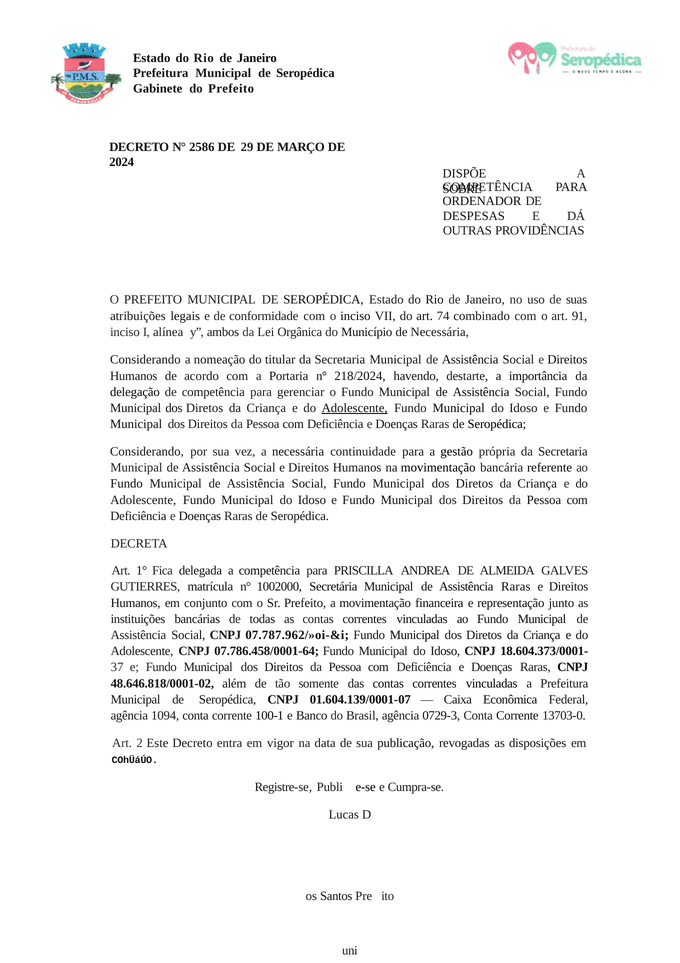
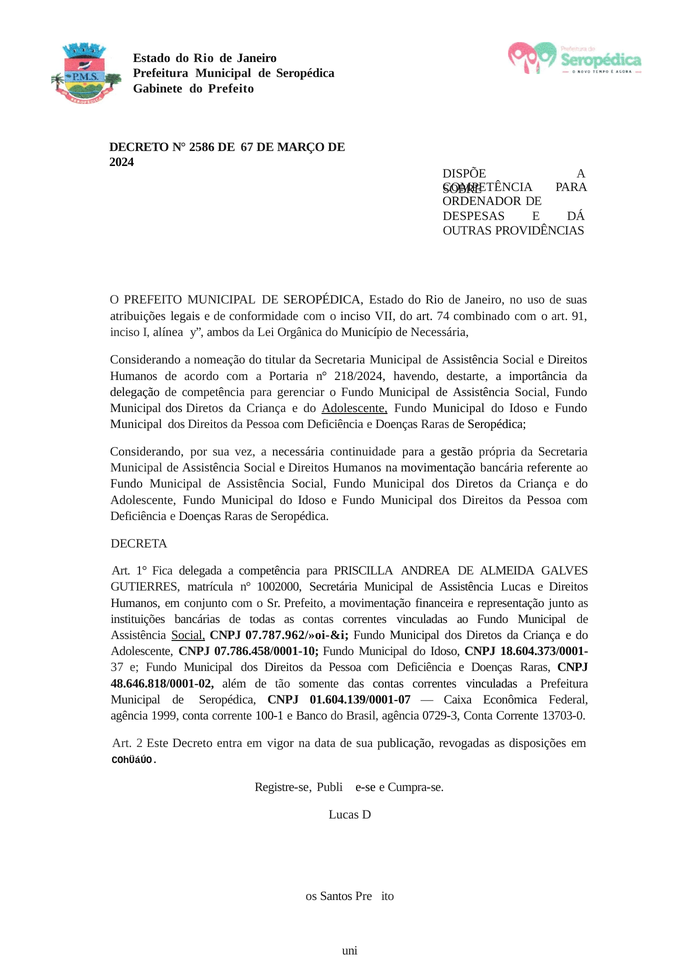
29: 29 -> 67
Assistência Raras: Raras -> Lucas
Social at (188, 635) underline: none -> present
07.786.458/0001-64: 07.786.458/0001-64 -> 07.786.458/0001-10
1094: 1094 -> 1999
